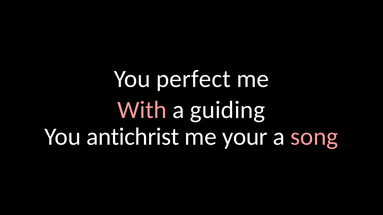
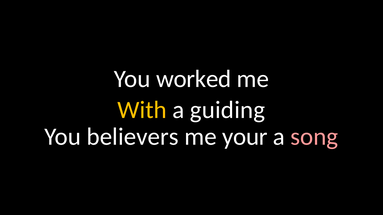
perfect: perfect -> worked
With colour: pink -> yellow
antichrist: antichrist -> believers
